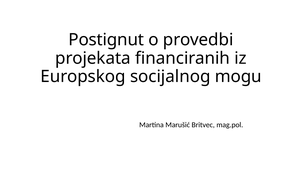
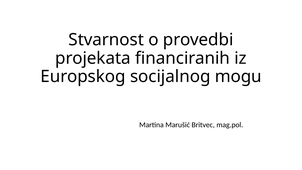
Postignut: Postignut -> Stvarnost
